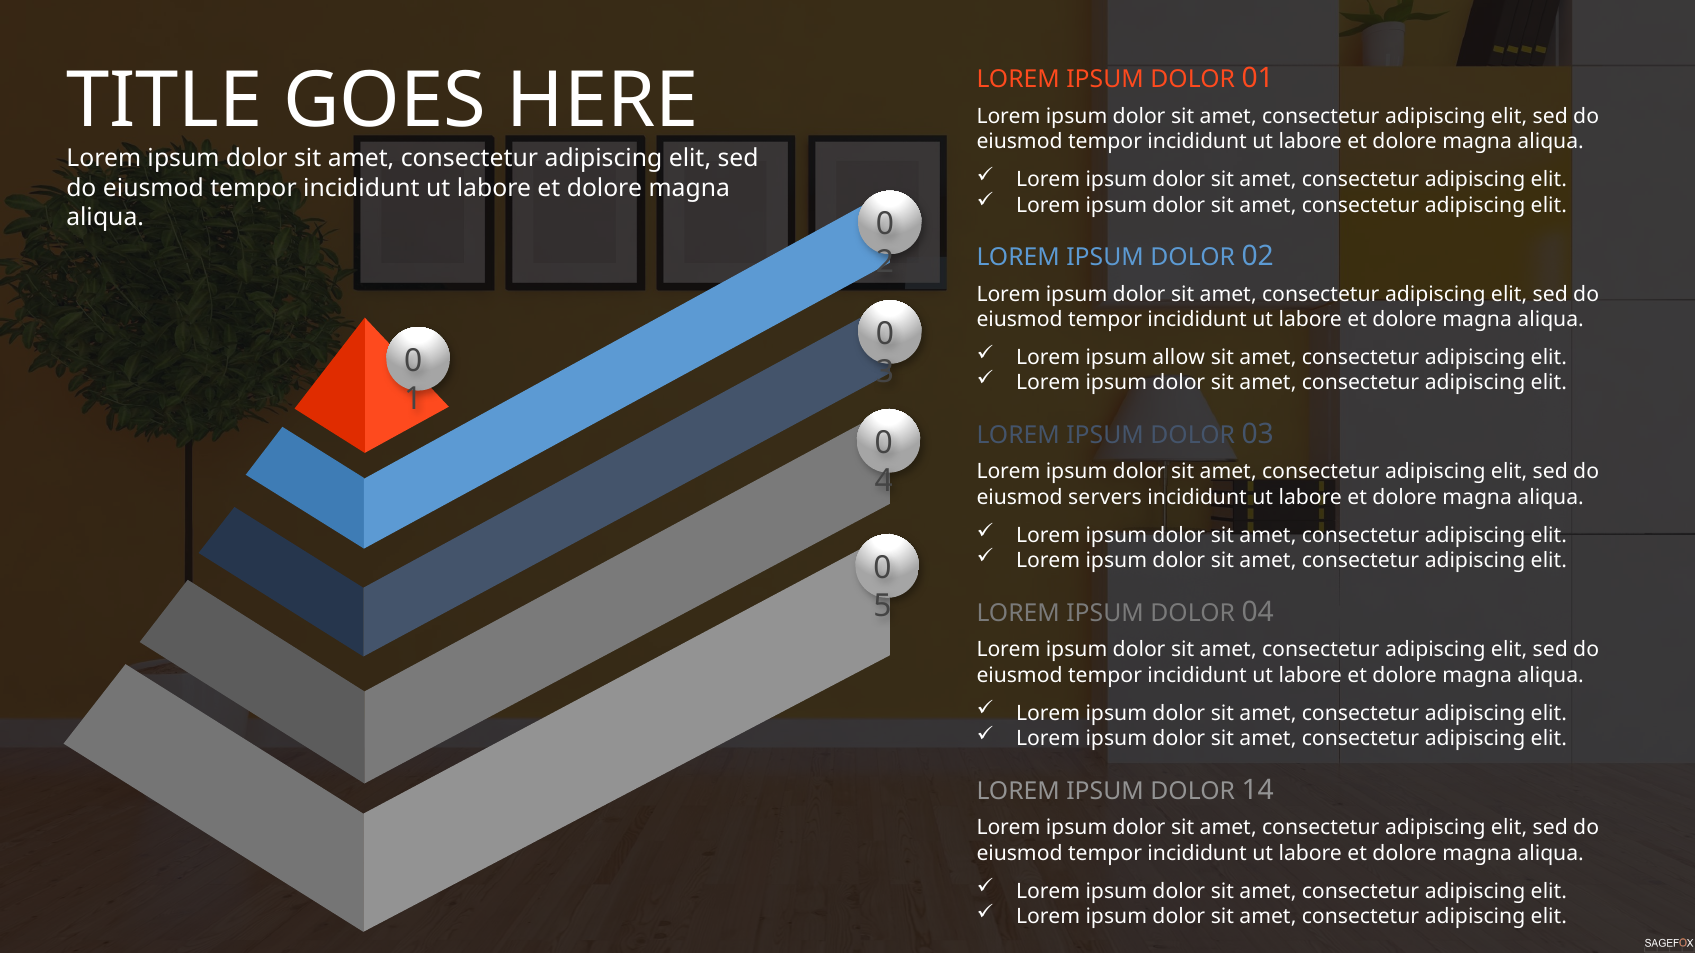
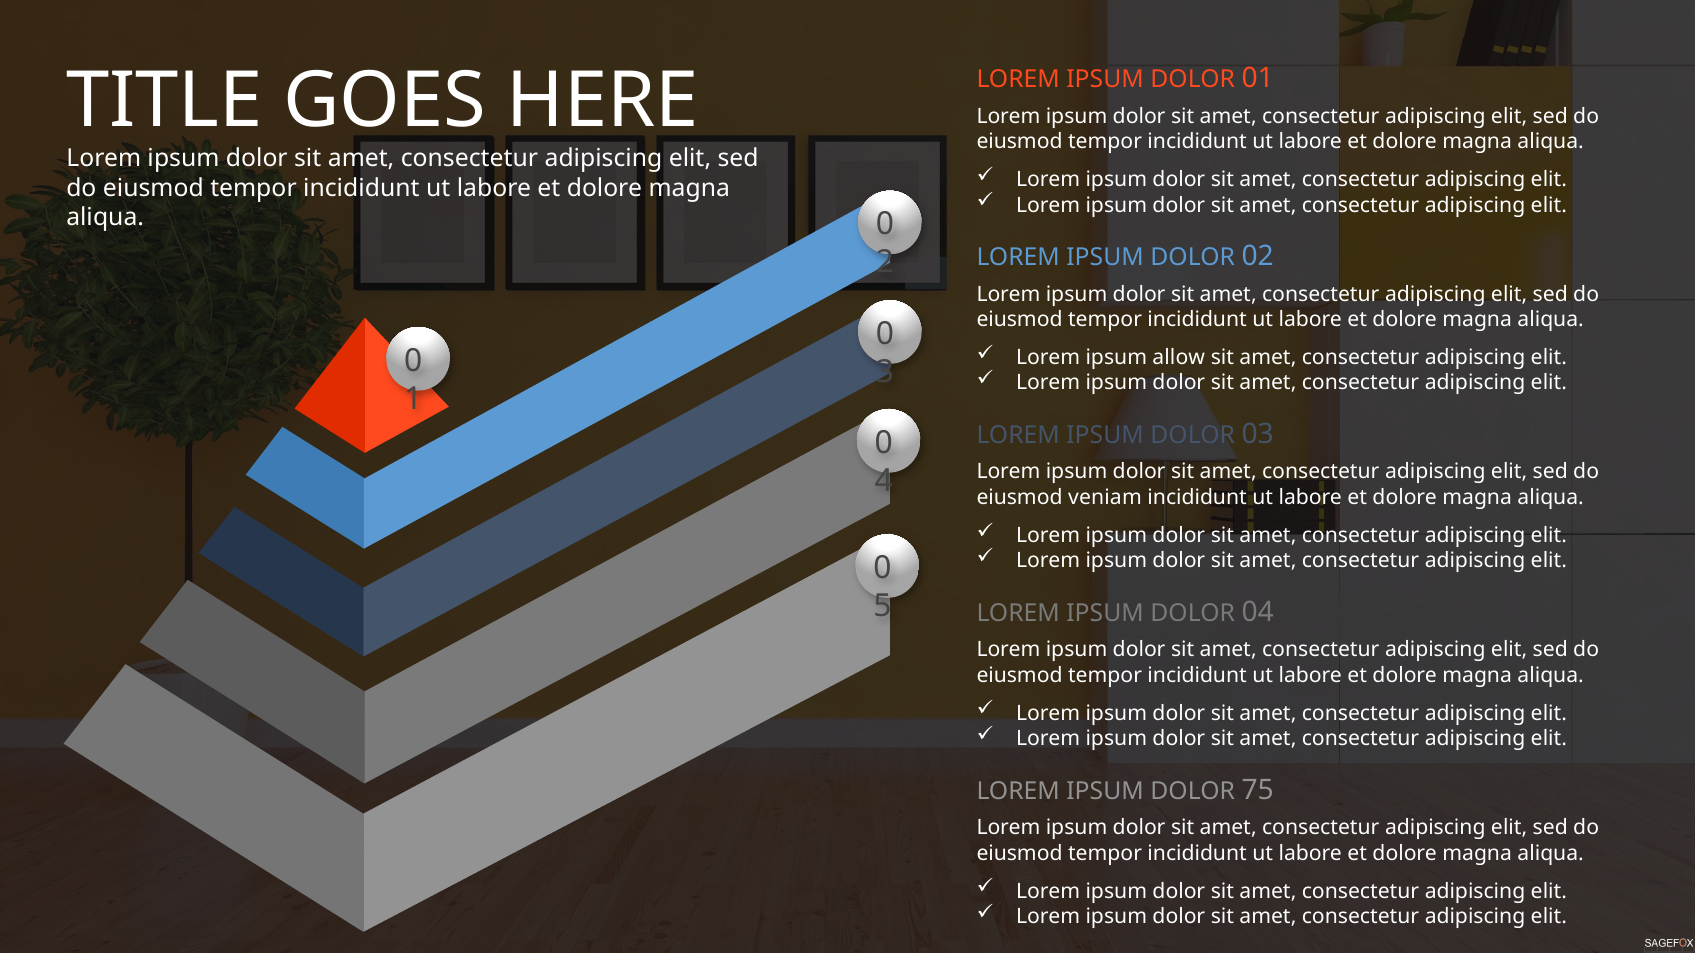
servers: servers -> veniam
14: 14 -> 75
